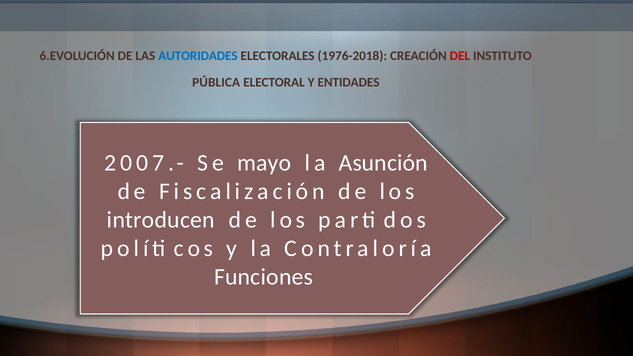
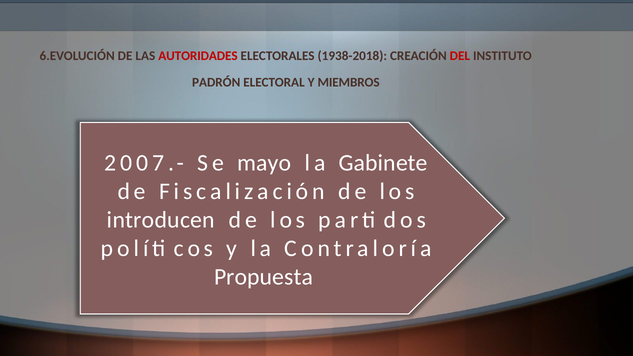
AUTORIDADES colour: blue -> red
1976-2018: 1976-2018 -> 1938-2018
PÚBLICA: PÚBLICA -> PADRÓN
ENTIDADES: ENTIDADES -> MIEMBROS
Asunción: Asunción -> Gabinete
Funciones: Funciones -> Propuesta
